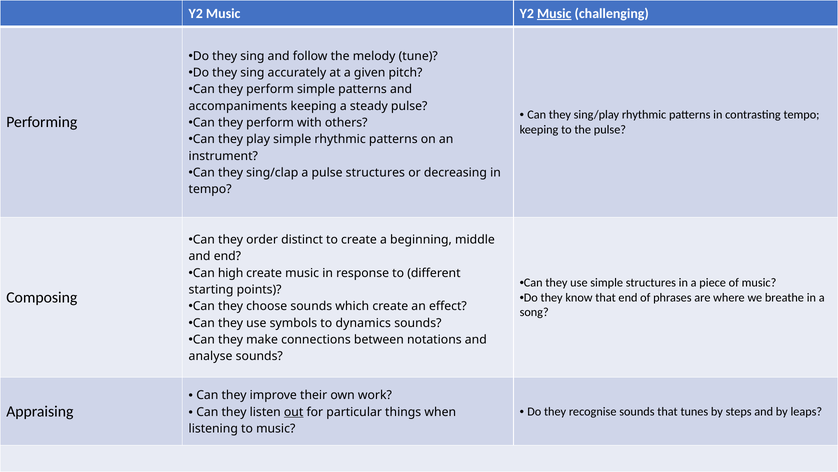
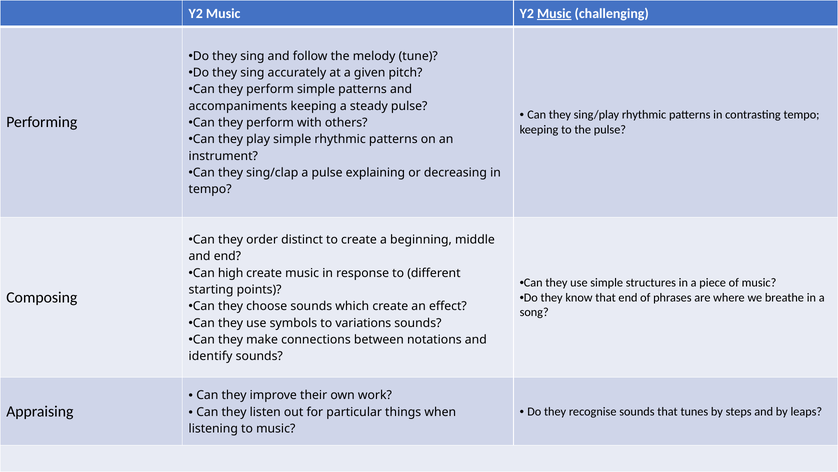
pulse structures: structures -> explaining
dynamics: dynamics -> variations
analyse: analyse -> identify
out underline: present -> none
